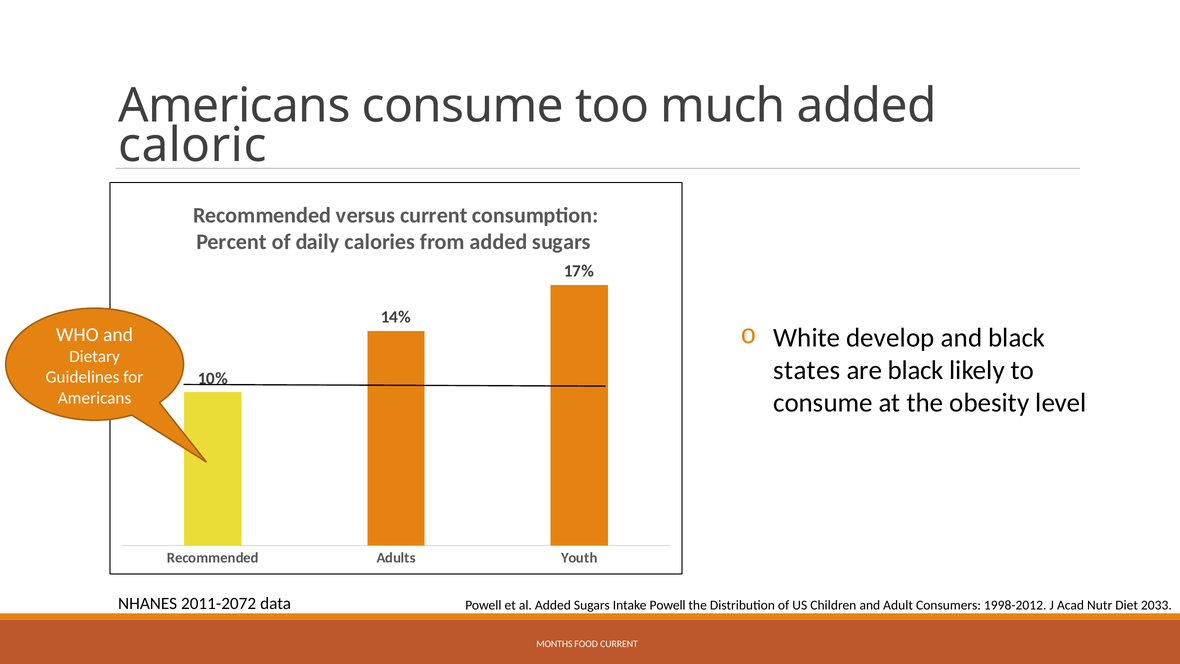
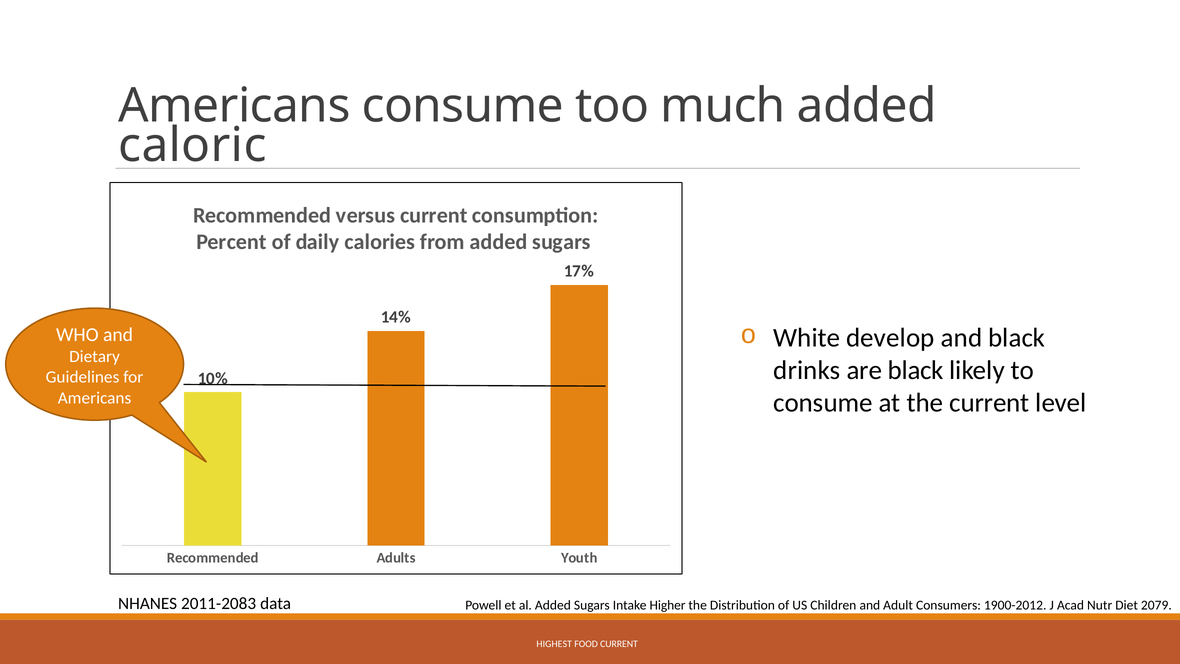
states: states -> drinks
the obesity: obesity -> current
2011-2072: 2011-2072 -> 2011-2083
Intake Powell: Powell -> Higher
1998-2012: 1998-2012 -> 1900-2012
2033: 2033 -> 2079
MONTHS: MONTHS -> HIGHEST
